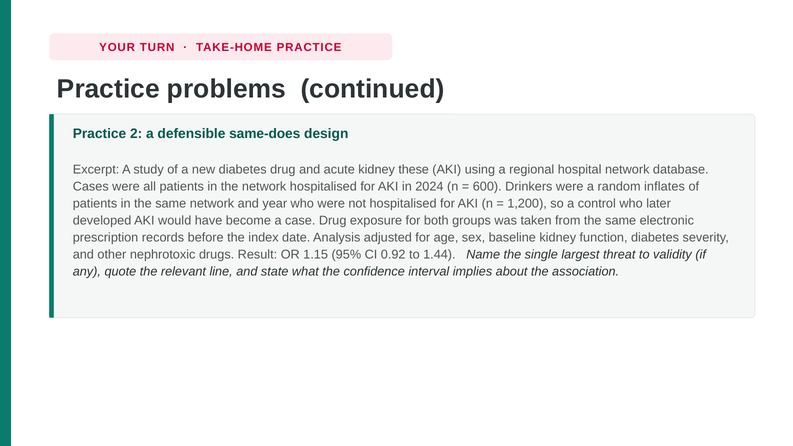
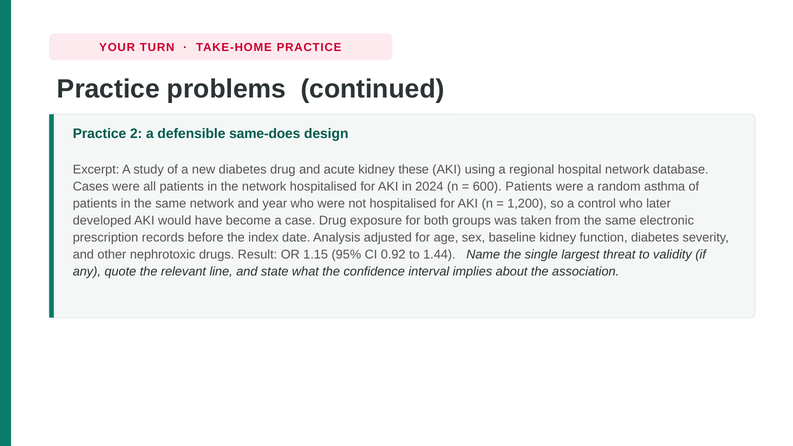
600 Drinkers: Drinkers -> Patients
inflates: inflates -> asthma
